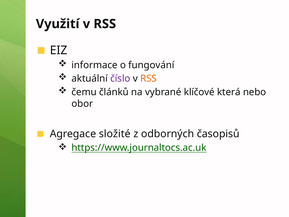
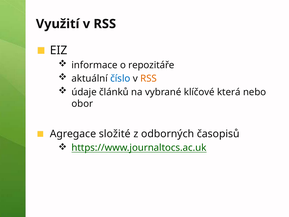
fungování: fungování -> repozitáře
číslo colour: purple -> blue
čemu: čemu -> údaje
